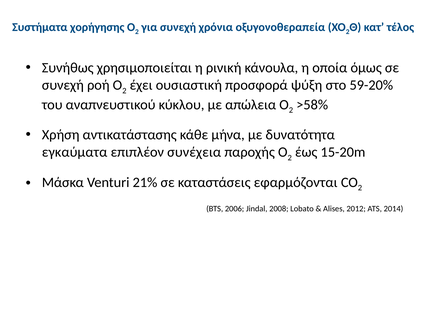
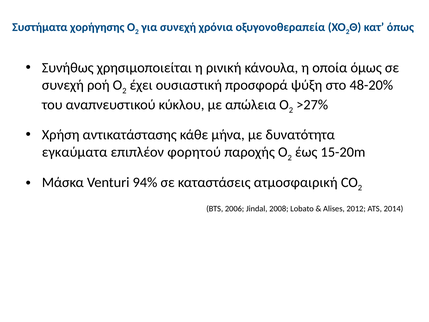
τέλος: τέλος -> όπως
59-20%: 59-20% -> 48-20%
>58%: >58% -> >27%
συνέχεια: συνέχεια -> φορητού
21%: 21% -> 94%
εφαρμόζονται: εφαρμόζονται -> ατμοσφαιρική
